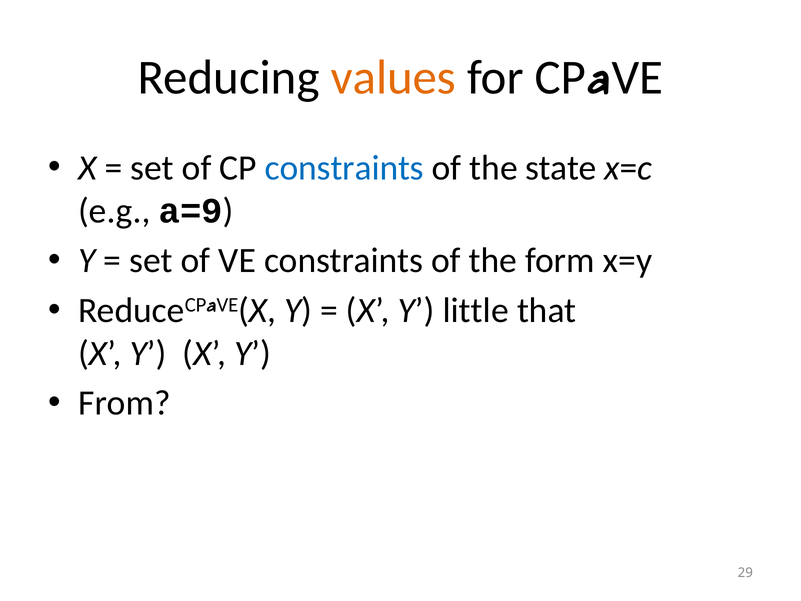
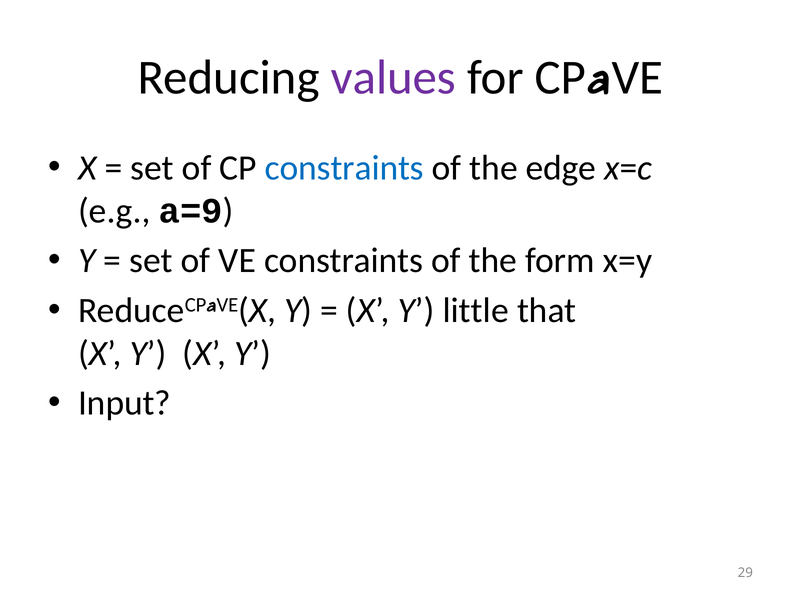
values colour: orange -> purple
state: state -> edge
From: From -> Input
